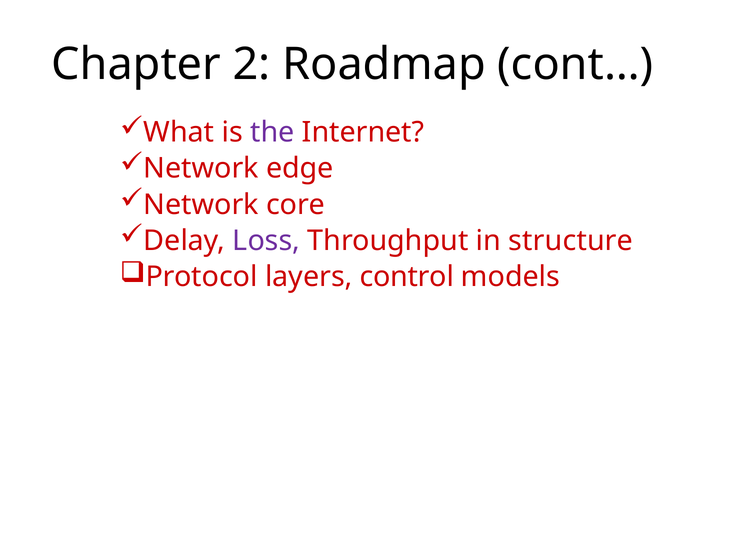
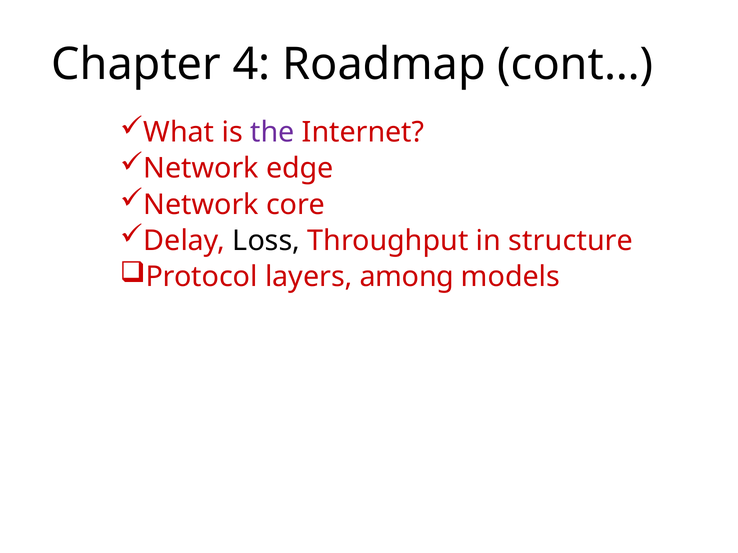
2: 2 -> 4
Loss colour: purple -> black
control: control -> among
